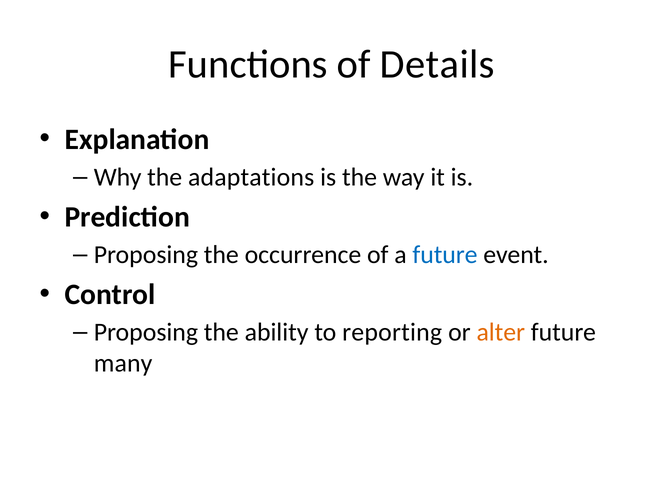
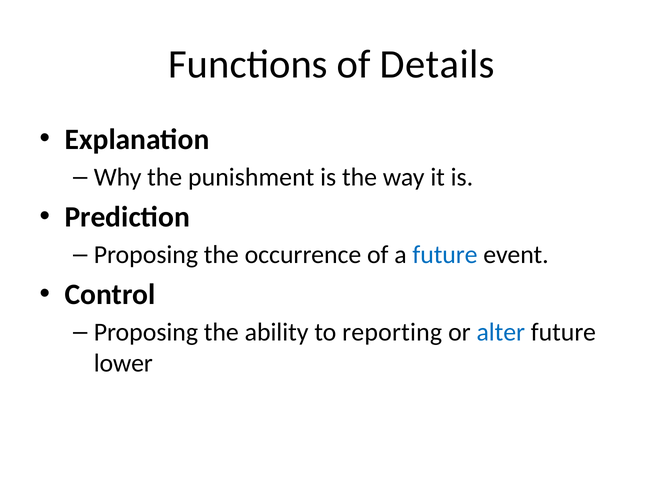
adaptations: adaptations -> punishment
alter colour: orange -> blue
many: many -> lower
